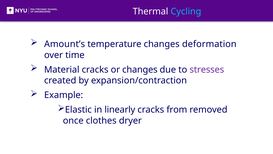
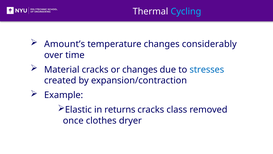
deformation: deformation -> considerably
stresses colour: purple -> blue
linearly: linearly -> returns
from: from -> class
